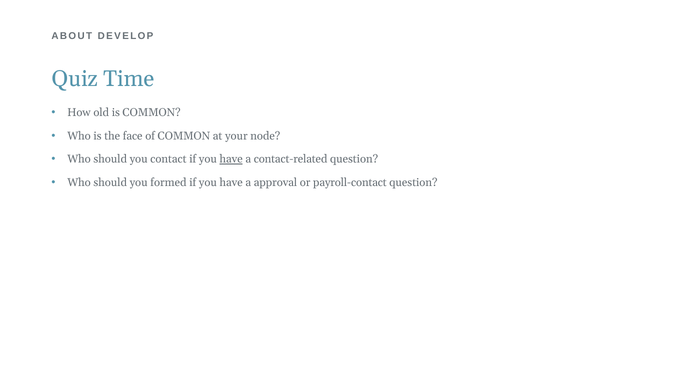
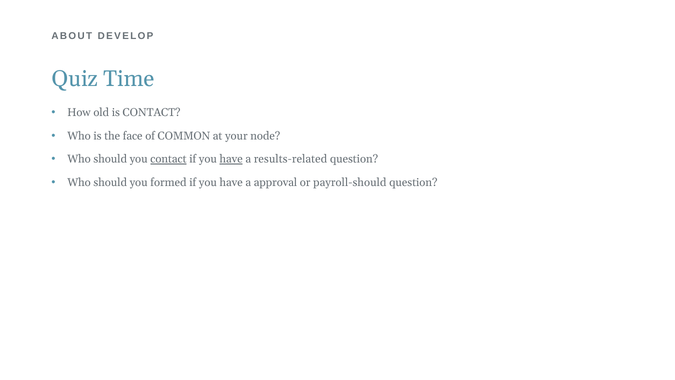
is COMMON: COMMON -> CONTACT
contact at (168, 159) underline: none -> present
contact-related: contact-related -> results-related
payroll-contact: payroll-contact -> payroll-should
